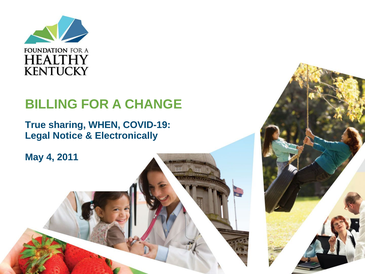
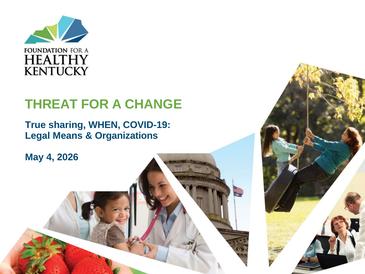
BILLING: BILLING -> THREAT
Notice: Notice -> Means
Electronically: Electronically -> Organizations
2011: 2011 -> 2026
